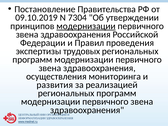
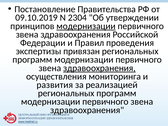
7304: 7304 -> 2304
трудовых: трудовых -> привязан
здравоохранения at (99, 68) underline: none -> present
